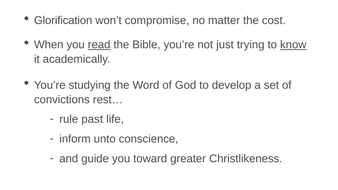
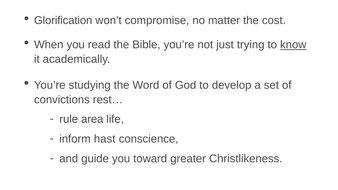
read underline: present -> none
past: past -> area
unto: unto -> hast
